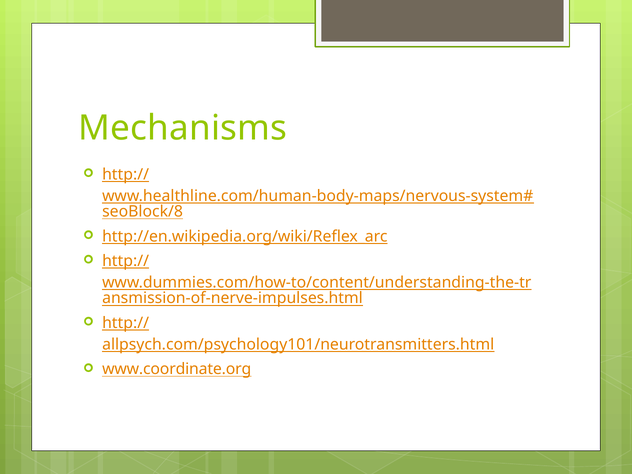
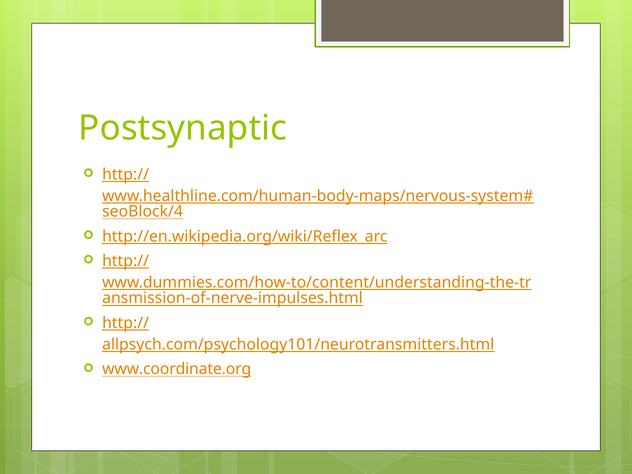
Mechanisms: Mechanisms -> Postsynaptic
seoBlock/8: seoBlock/8 -> seoBlock/4
